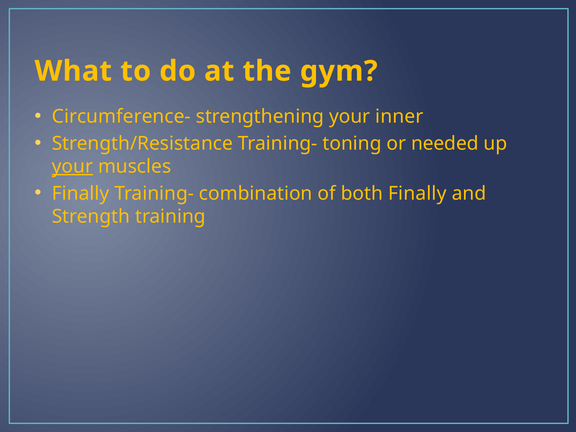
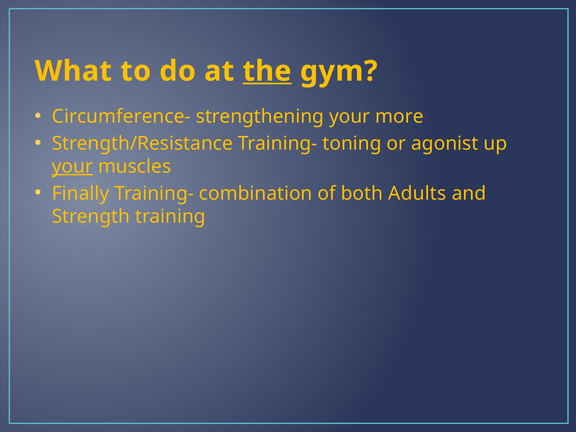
the underline: none -> present
inner: inner -> more
needed: needed -> agonist
both Finally: Finally -> Adults
